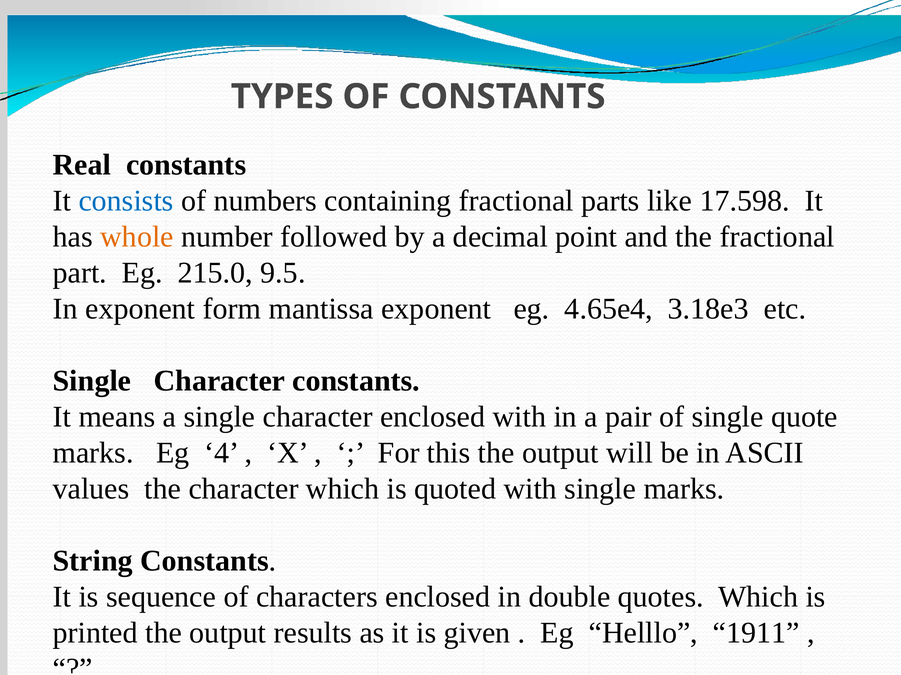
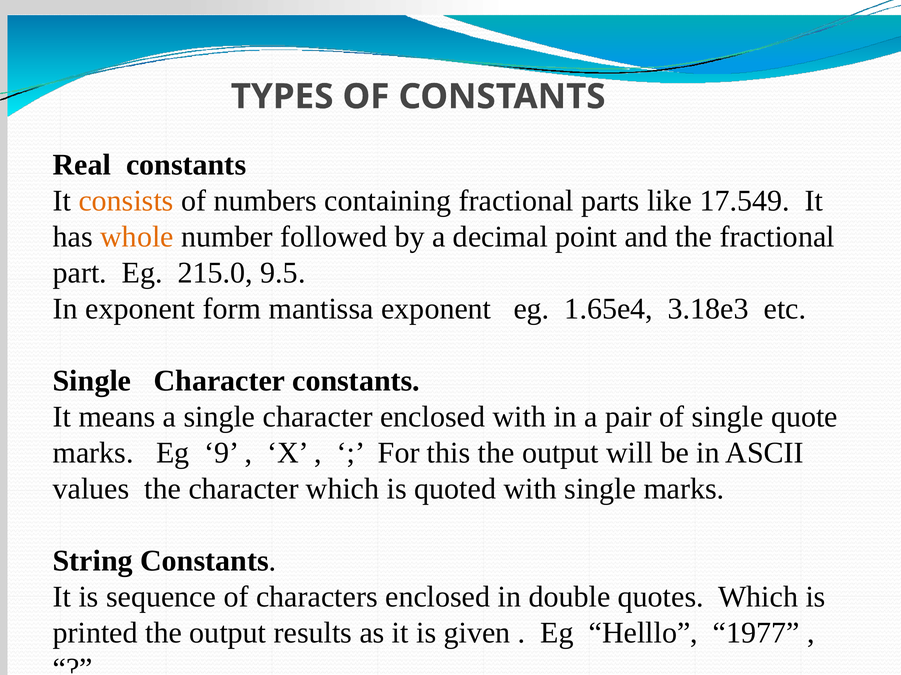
consists colour: blue -> orange
17.598: 17.598 -> 17.549
4.65e4: 4.65e4 -> 1.65e4
4: 4 -> 9
1911: 1911 -> 1977
